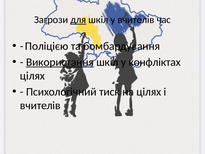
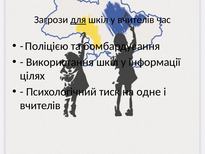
Використання underline: present -> none
конфліктах: конфліктах -> інформації
на цілях: цілях -> одне
